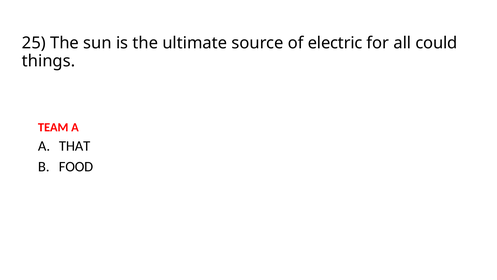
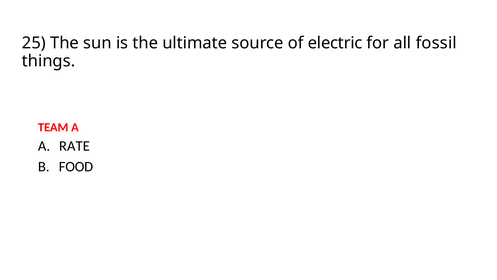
could: could -> fossil
THAT: THAT -> RATE
